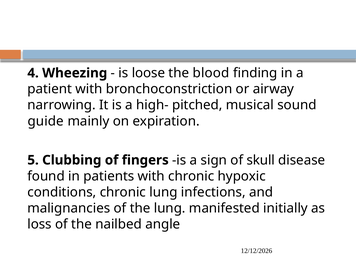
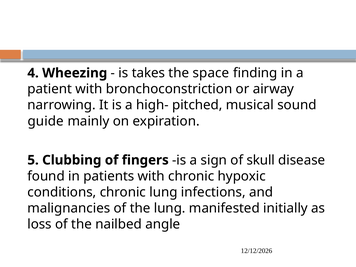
loose: loose -> takes
blood: blood -> space
